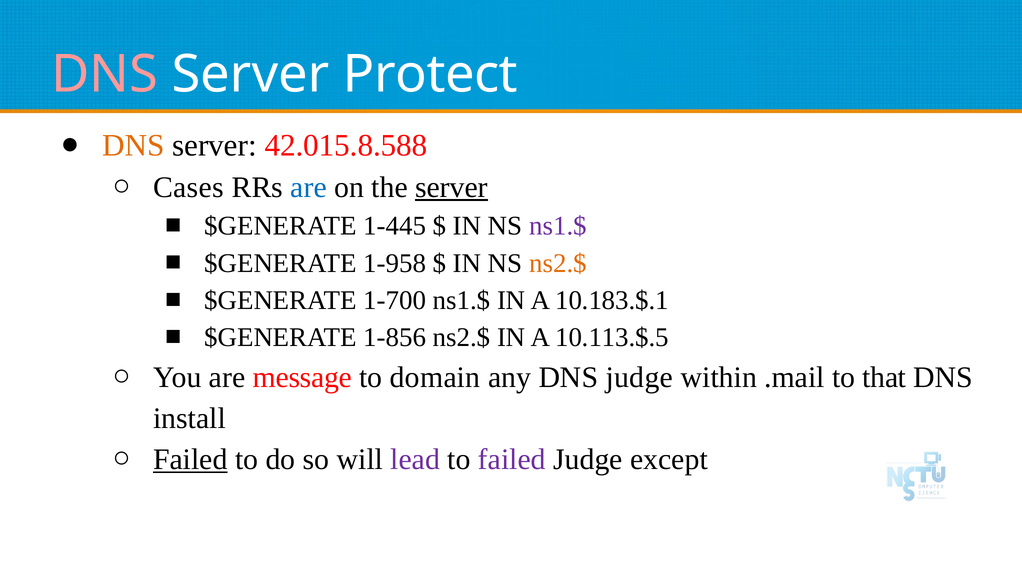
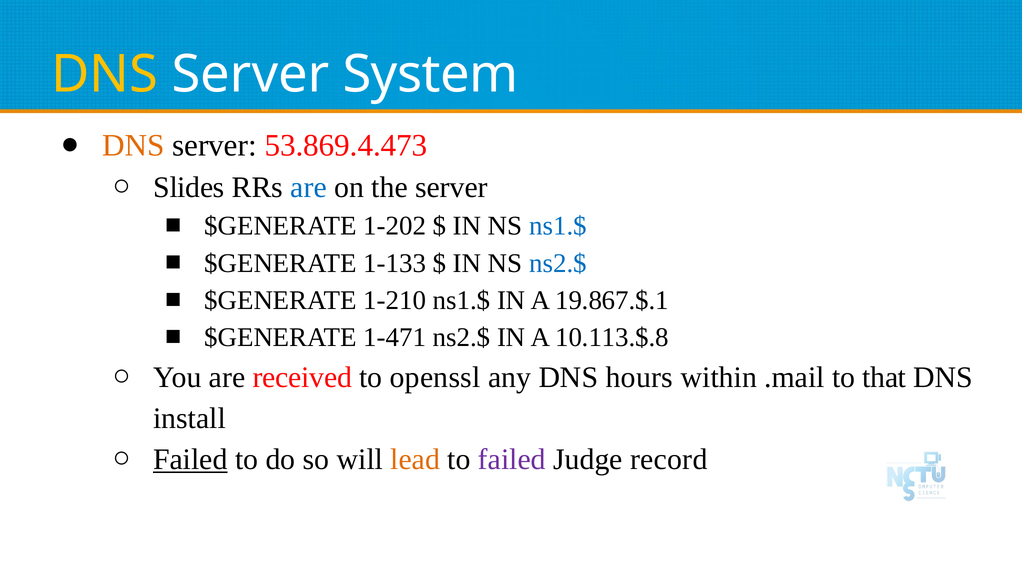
DNS at (104, 75) colour: pink -> yellow
Protect: Protect -> System
42.015.8.588: 42.015.8.588 -> 53.869.4.473
Cases: Cases -> Slides
server at (452, 187) underline: present -> none
1-445: 1-445 -> 1-202
ns1.$ at (558, 226) colour: purple -> blue
1-958: 1-958 -> 1-133
ns2.$ at (558, 263) colour: orange -> blue
1-700: 1-700 -> 1-210
10.183.$.1: 10.183.$.1 -> 19.867.$.1
1-856: 1-856 -> 1-471
10.113.$.5: 10.113.$.5 -> 10.113.$.8
message: message -> received
domain: domain -> openssl
DNS judge: judge -> hours
lead colour: purple -> orange
except: except -> record
